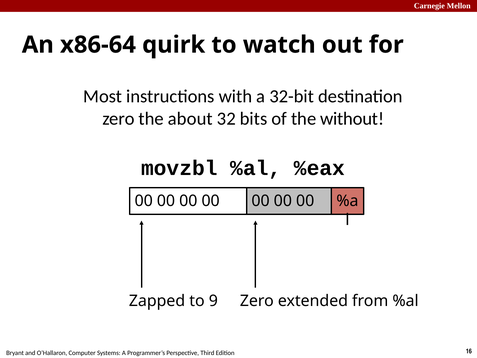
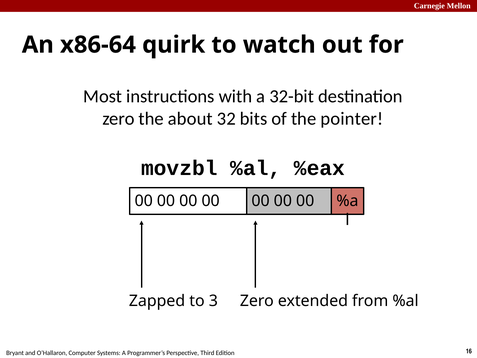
without: without -> pointer
9: 9 -> 3
